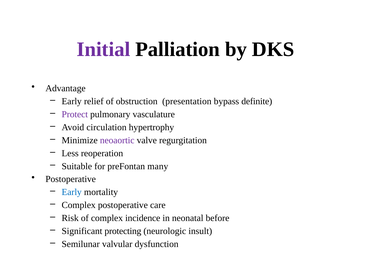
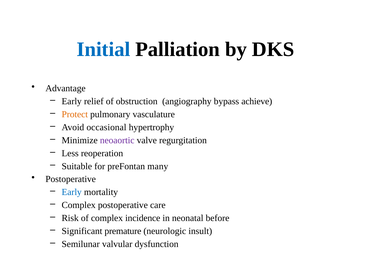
Initial colour: purple -> blue
presentation: presentation -> angiography
definite: definite -> achieve
Protect colour: purple -> orange
circulation: circulation -> occasional
protecting: protecting -> premature
